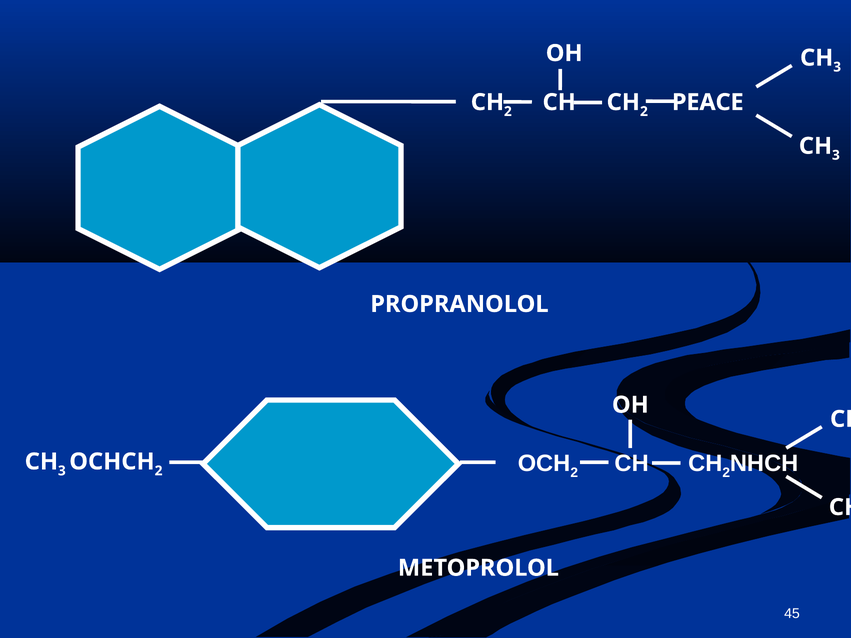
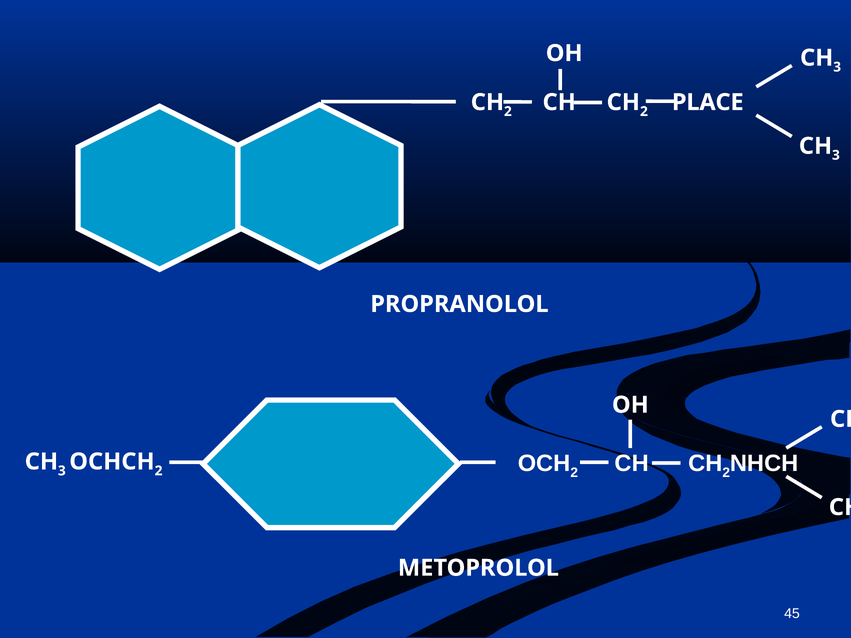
PEACE: PEACE -> PLACE
